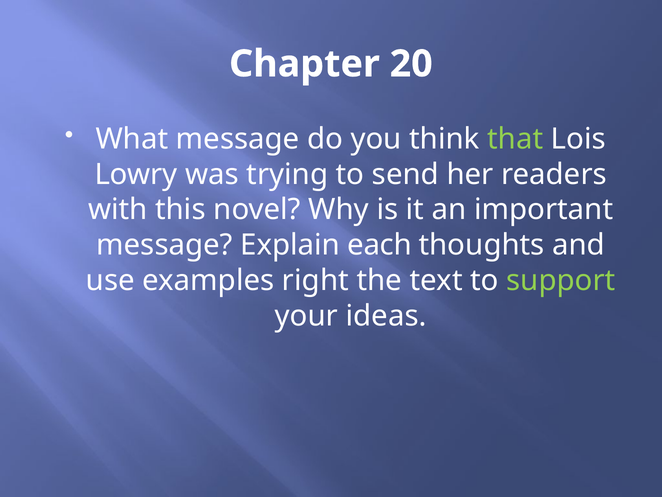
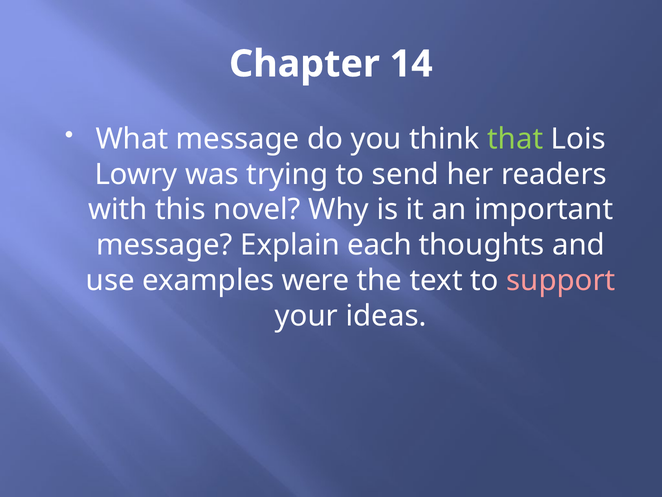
20: 20 -> 14
right: right -> were
support colour: light green -> pink
